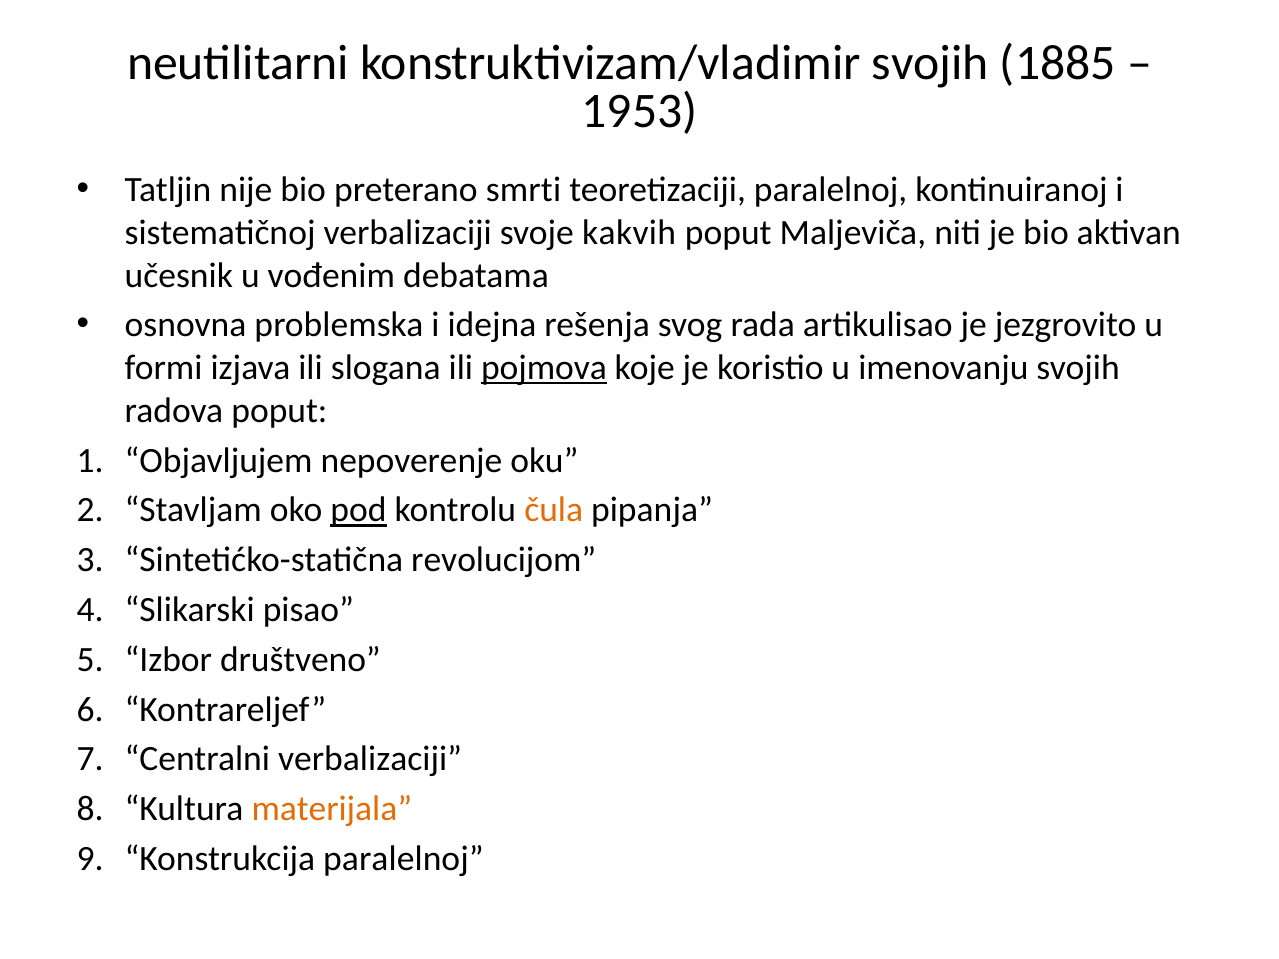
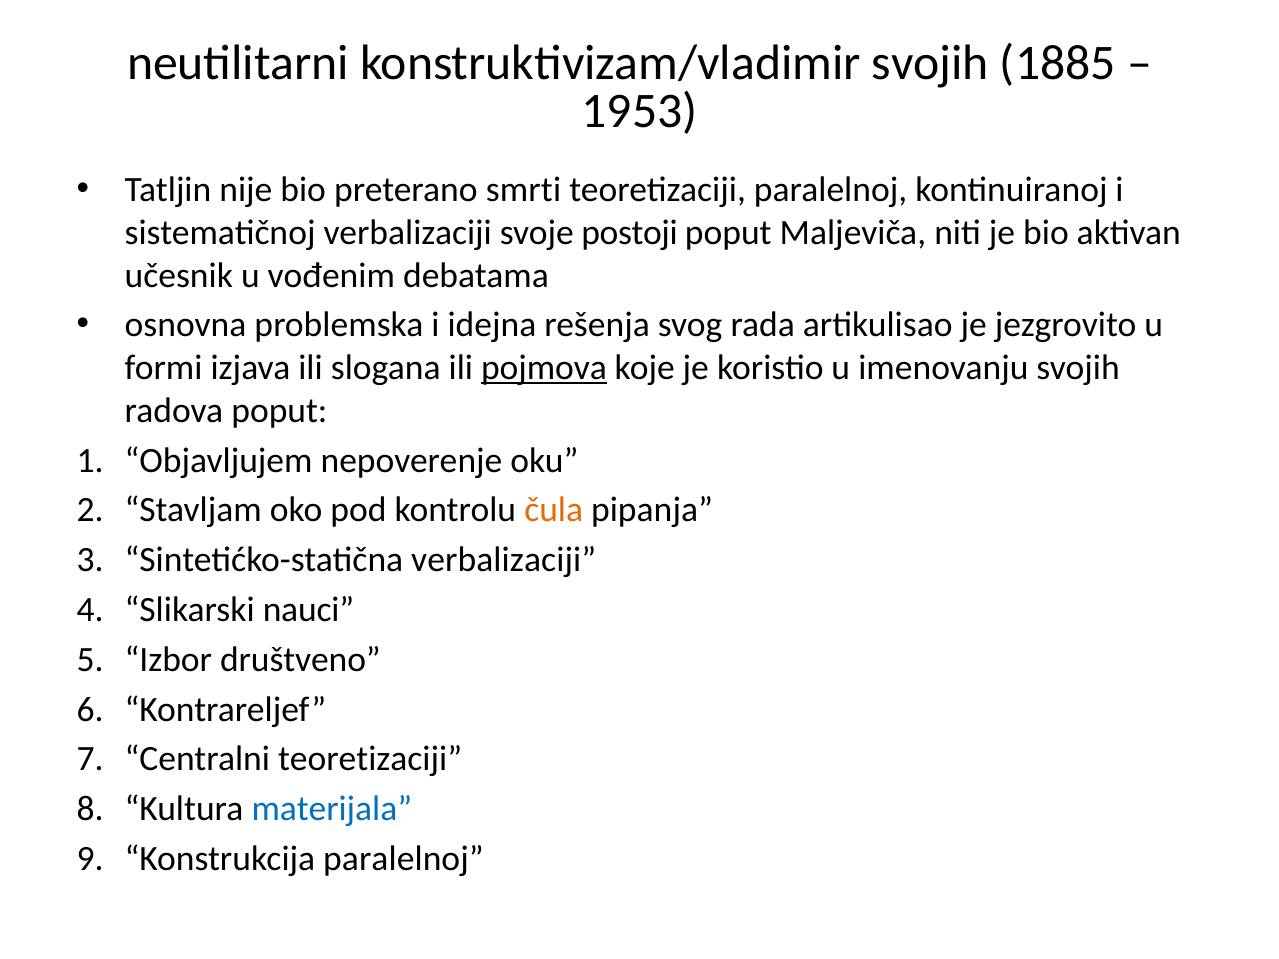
kakvih: kakvih -> postoji
pod underline: present -> none
Sintetićko-statična revolucijom: revolucijom -> verbalizaciji
pisao: pisao -> nauci
Centralni verbalizaciji: verbalizaciji -> teoretizaciji
materijala colour: orange -> blue
